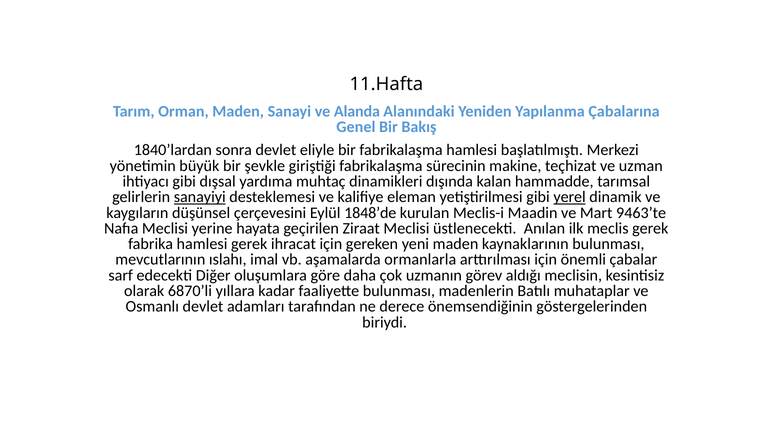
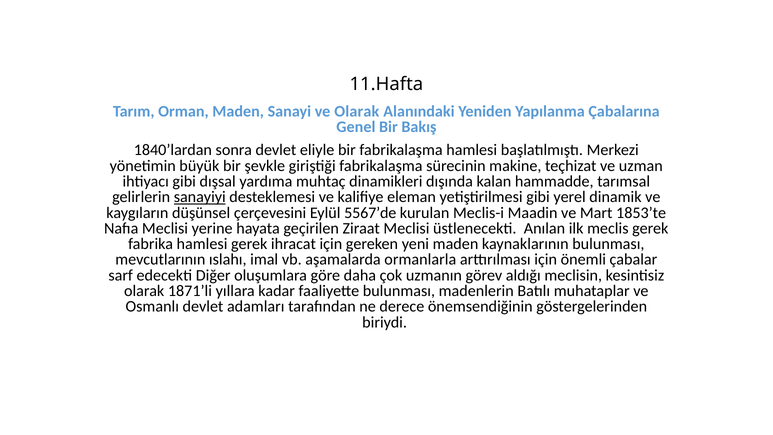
ve Alanda: Alanda -> Olarak
yerel underline: present -> none
1848’de: 1848’de -> 5567’de
9463’te: 9463’te -> 1853’te
6870’li: 6870’li -> 1871’li
